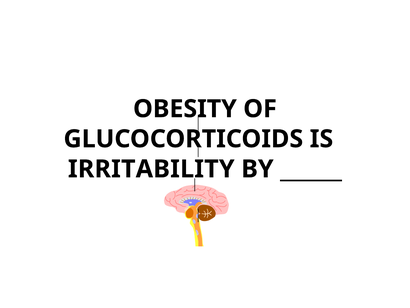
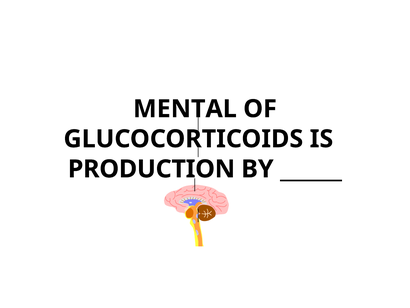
OBESITY: OBESITY -> MENTAL
IRRITABILITY: IRRITABILITY -> PRODUCTION
